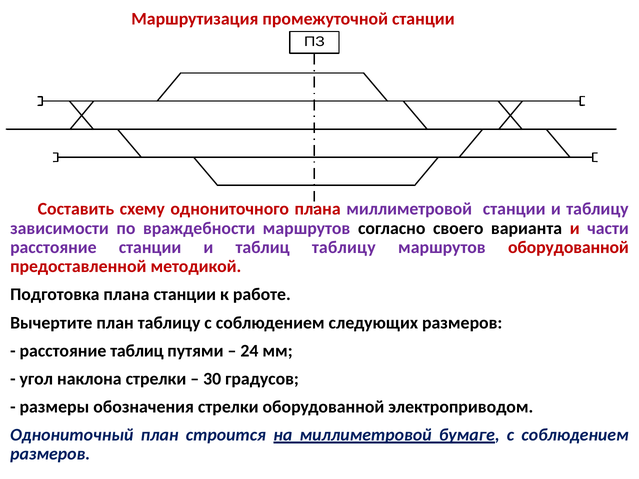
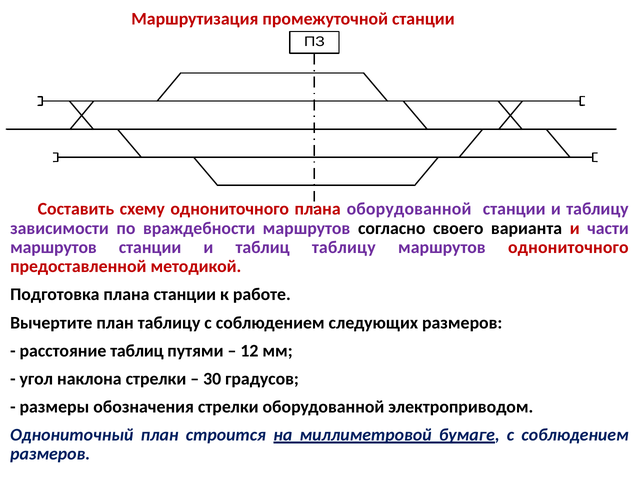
плана миллиметровой: миллиметровой -> оборудованной
расстояние at (53, 247): расстояние -> маршрутов
маршрутов оборудованной: оборудованной -> однониточного
24: 24 -> 12
